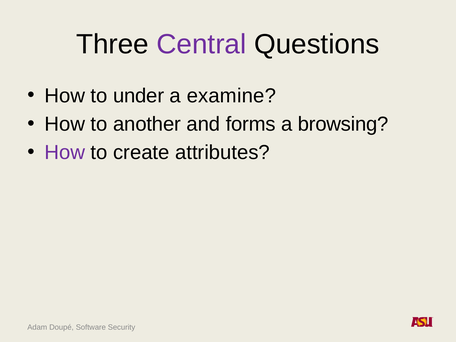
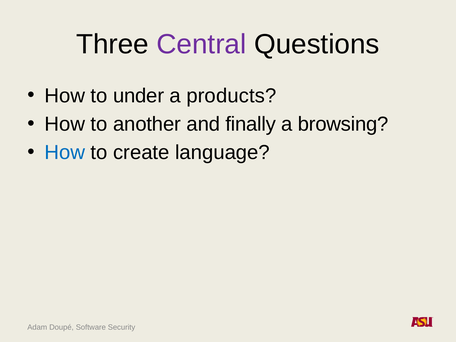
examine: examine -> products
forms: forms -> finally
How at (65, 152) colour: purple -> blue
attributes: attributes -> language
